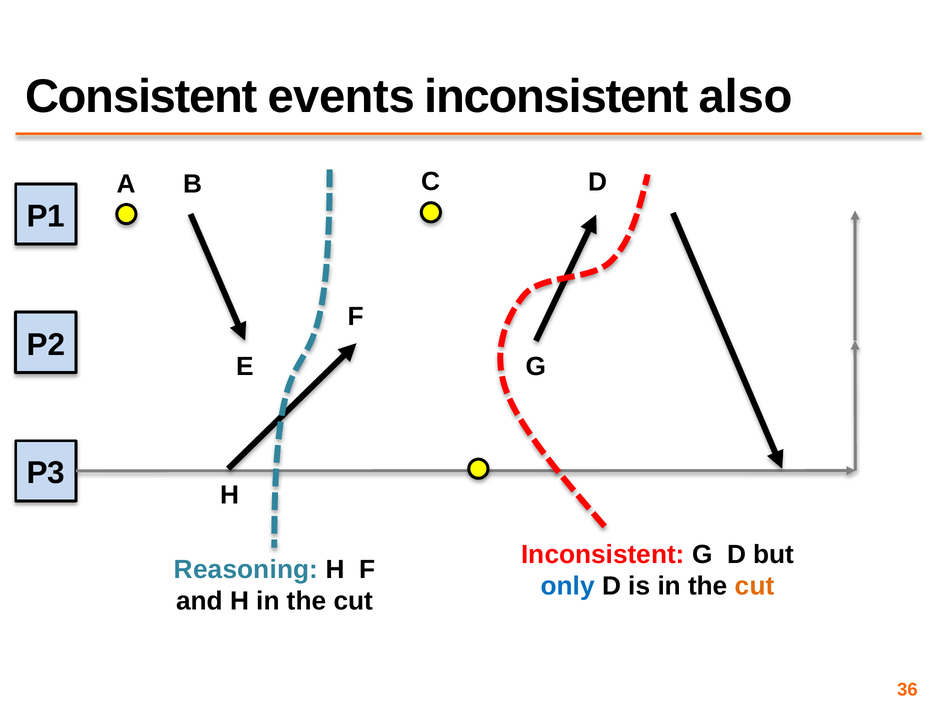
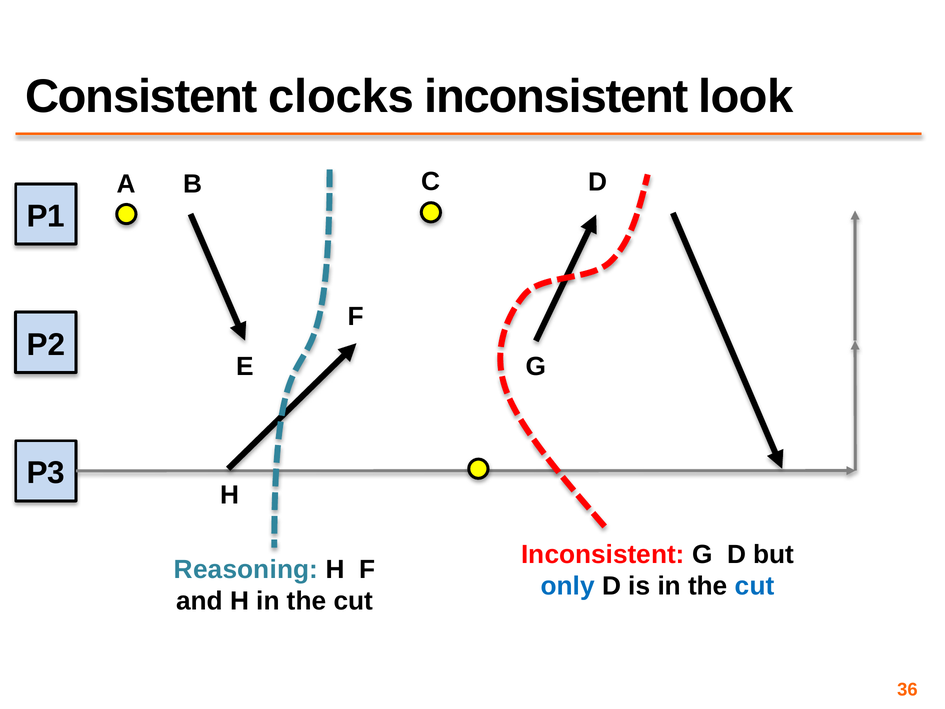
events: events -> clocks
also: also -> look
cut at (755, 586) colour: orange -> blue
